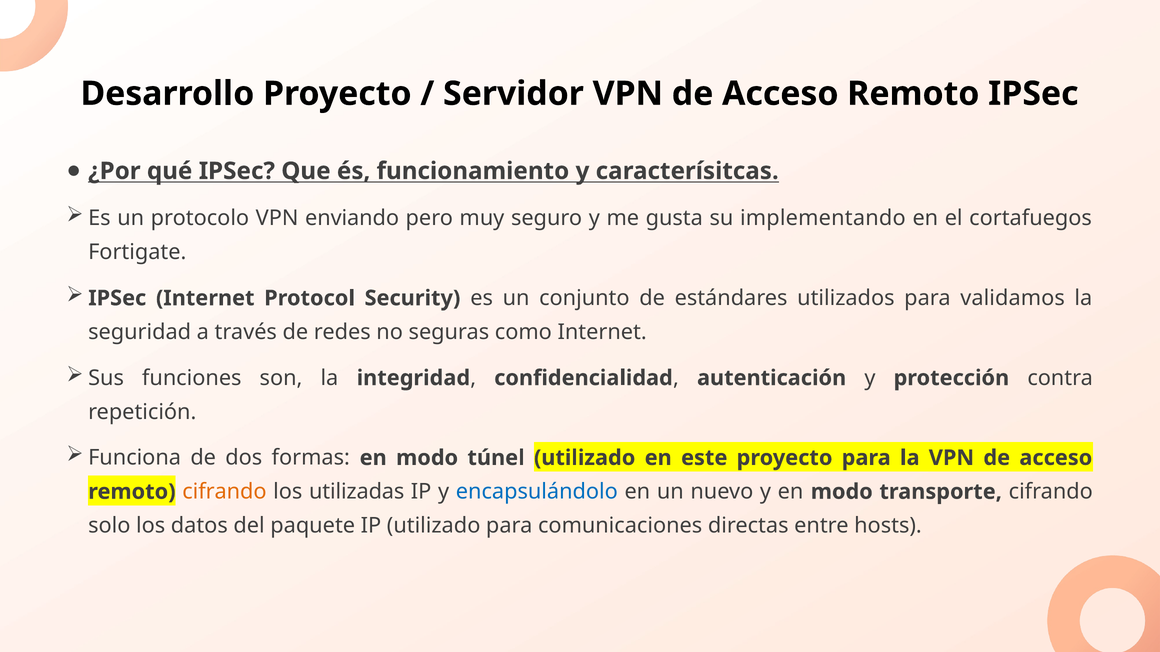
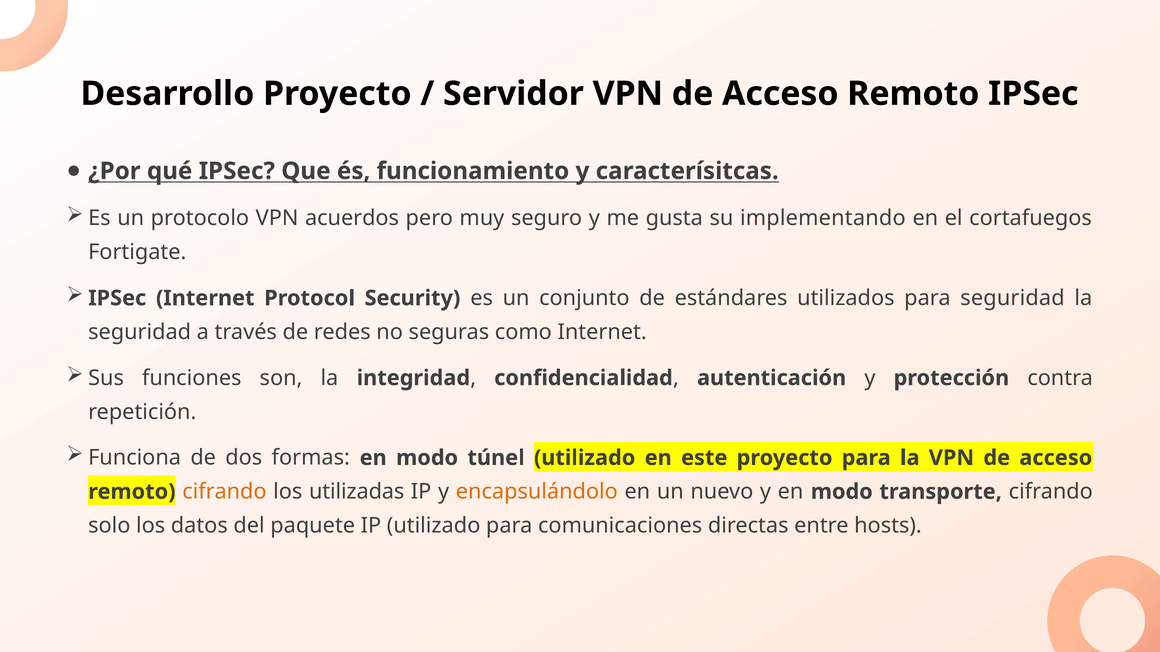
enviando: enviando -> acuerdos
para validamos: validamos -> seguridad
encapsulándolo colour: blue -> orange
